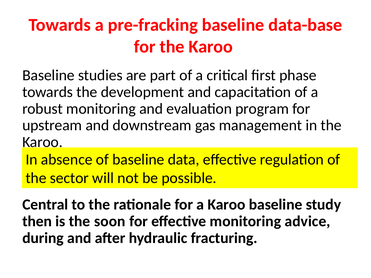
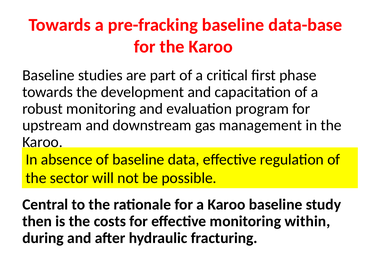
soon: soon -> costs
advice: advice -> within
